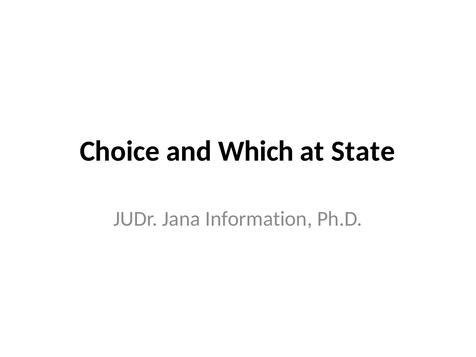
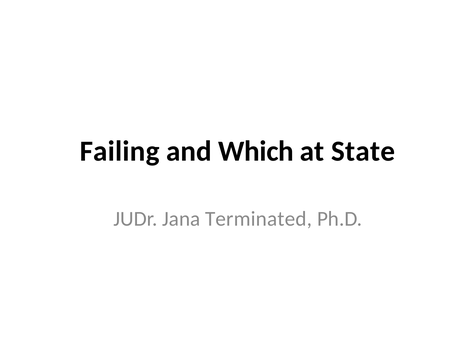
Choice: Choice -> Failing
Information: Information -> Terminated
